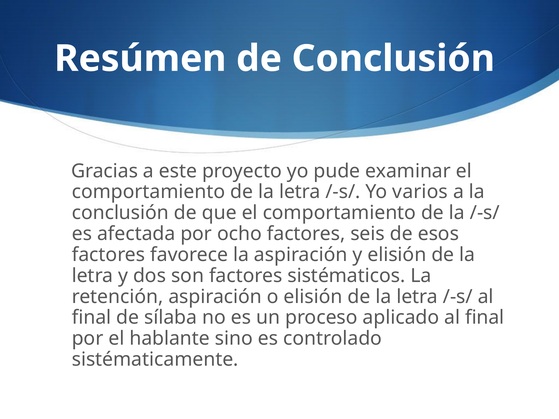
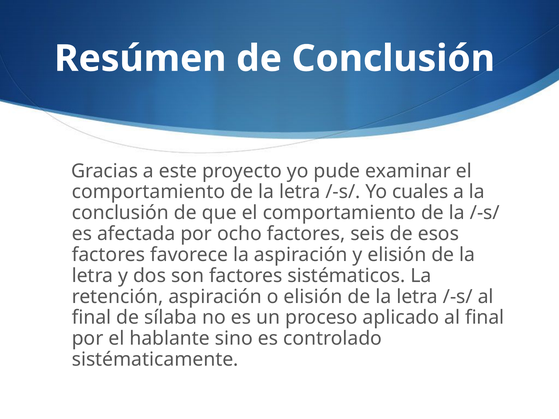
varios: varios -> cuales
